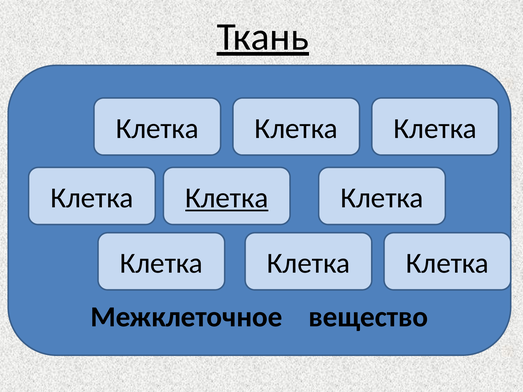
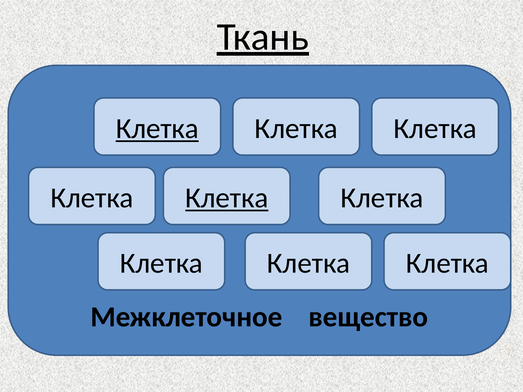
Клетка at (157, 129) underline: none -> present
